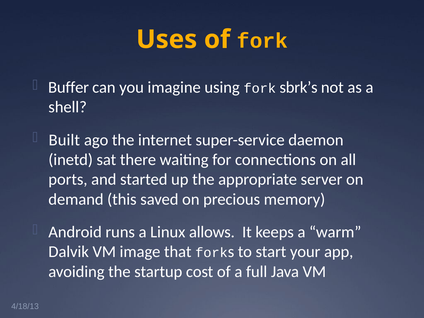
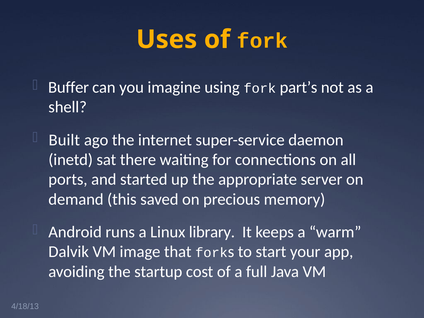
sbrk’s: sbrk’s -> part’s
allows: allows -> library
